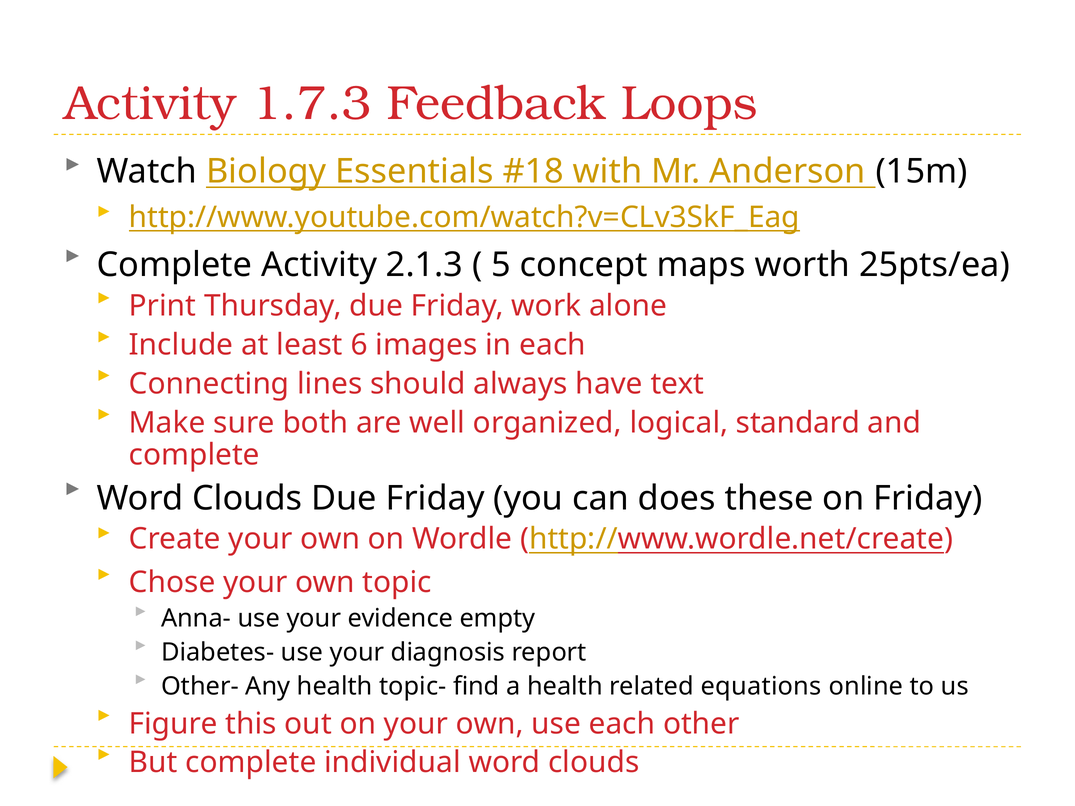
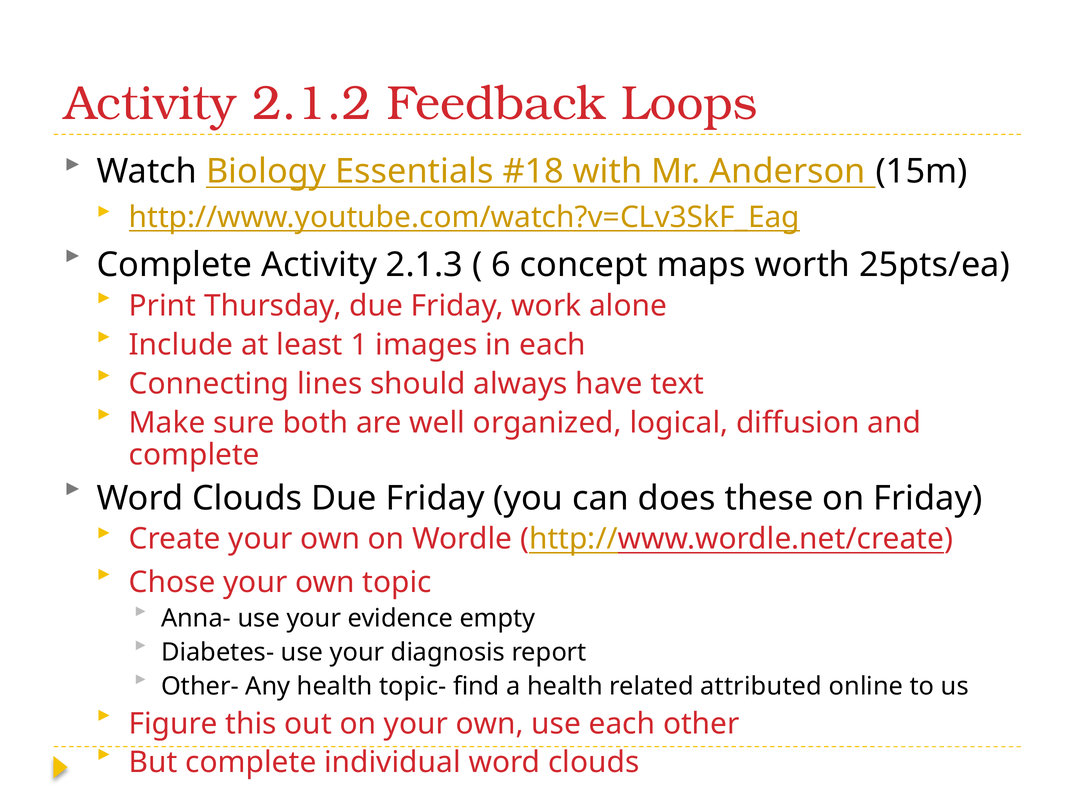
1.7.3: 1.7.3 -> 2.1.2
5: 5 -> 6
6: 6 -> 1
standard: standard -> diffusion
equations: equations -> attributed
